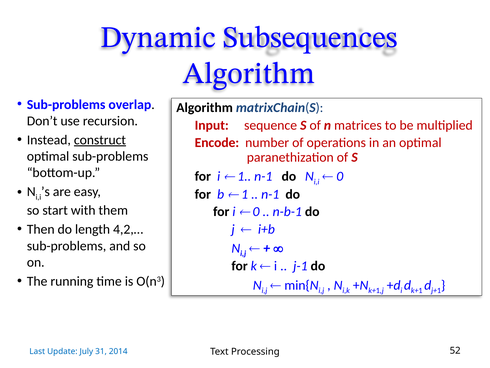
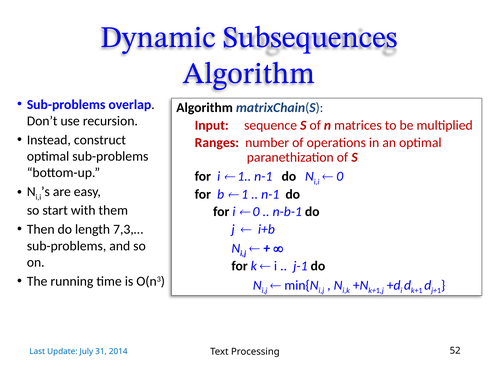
construct underline: present -> none
Encode: Encode -> Ranges
4,2,…: 4,2,… -> 7,3,…
